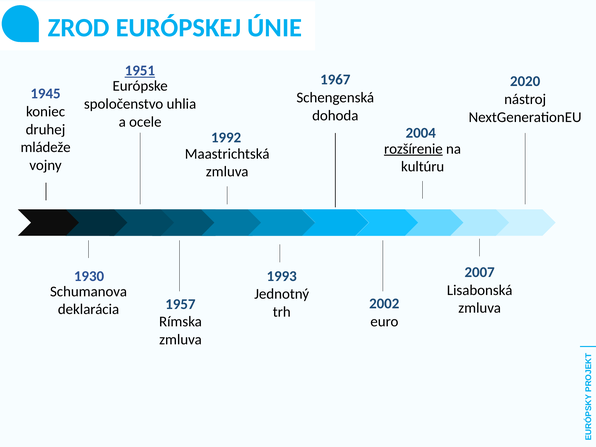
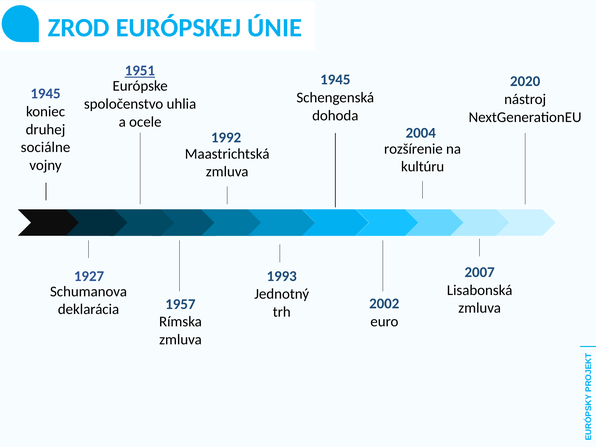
1967 at (335, 80): 1967 -> 1945
mládeže: mládeže -> sociálne
rozšírenie underline: present -> none
1930: 1930 -> 1927
